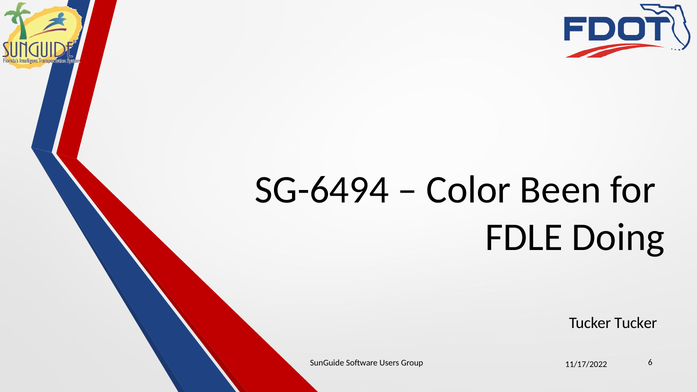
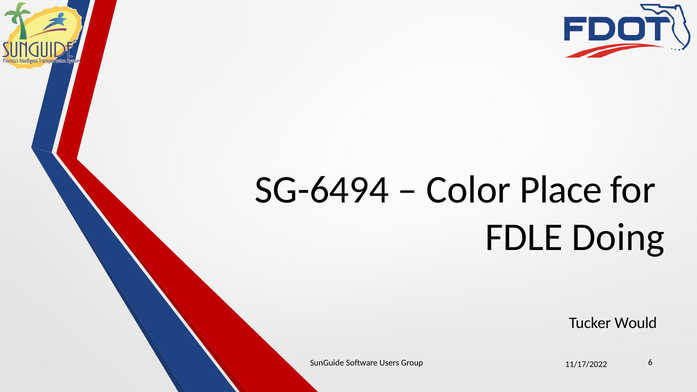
Been: Been -> Place
Tucker Tucker: Tucker -> Would
